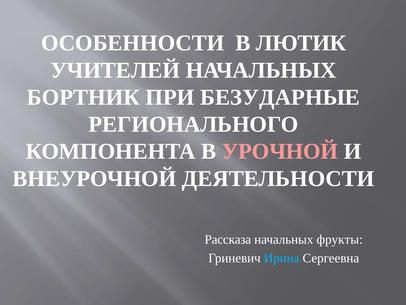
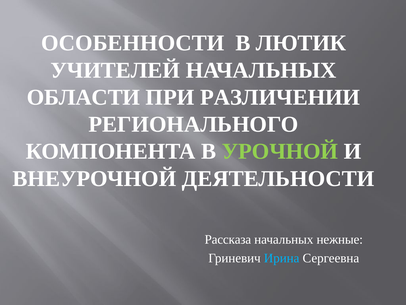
БОРТНИК: БОРТНИК -> ОБЛАСТИ
БЕЗУДАРНЫЕ: БЕЗУДАРНЫЕ -> РАЗЛИЧЕНИИ
УРОЧНОЙ colour: pink -> light green
фрукты: фрукты -> нежные
